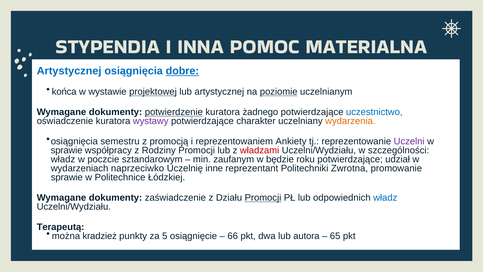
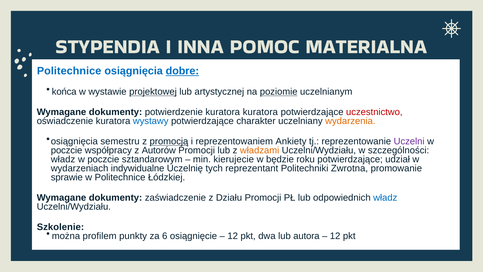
Artystycznej at (69, 71): Artystycznej -> Politechnice
potwierdzenie underline: present -> none
kuratora żadnego: żadnego -> kuratora
uczestnictwo colour: blue -> red
wystawy colour: purple -> blue
promocją underline: none -> present
sprawie at (67, 150): sprawie -> poczcie
Rodziny: Rodziny -> Autorów
władzami colour: red -> orange
zaufanym: zaufanym -> kierujecie
naprzeciwko: naprzeciwko -> indywidualne
inne: inne -> tych
Promocji at (263, 198) underline: present -> none
Terapeutą: Terapeutą -> Szkolenie
kradzież: kradzież -> profilem
5: 5 -> 6
66 at (233, 236): 66 -> 12
65 at (335, 236): 65 -> 12
